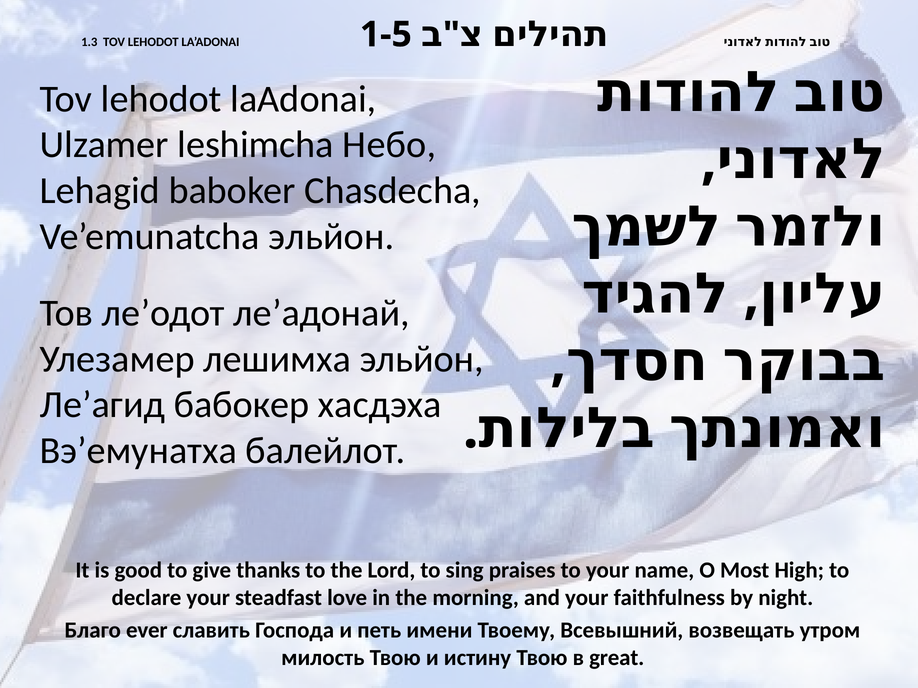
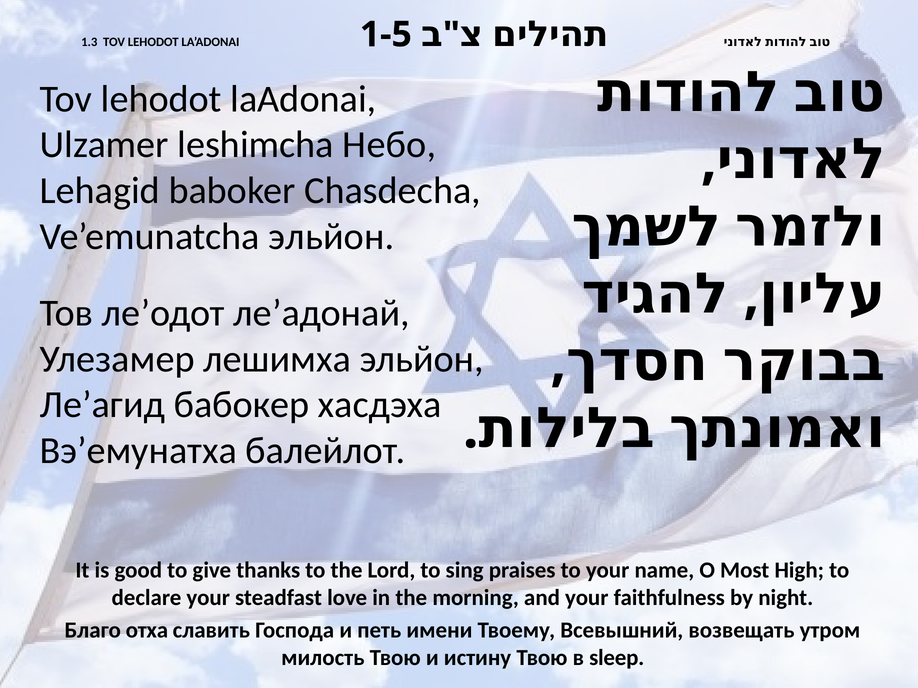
ever: ever -> отха
great: great -> sleep
